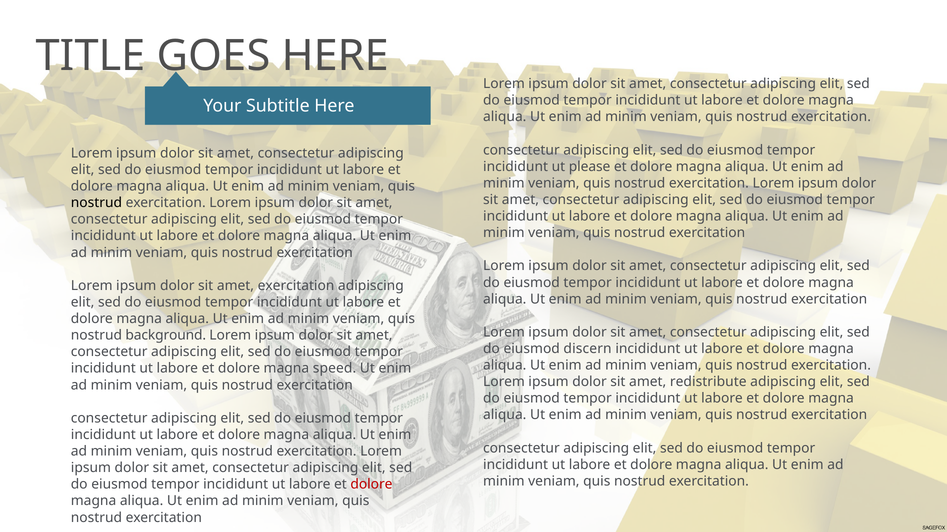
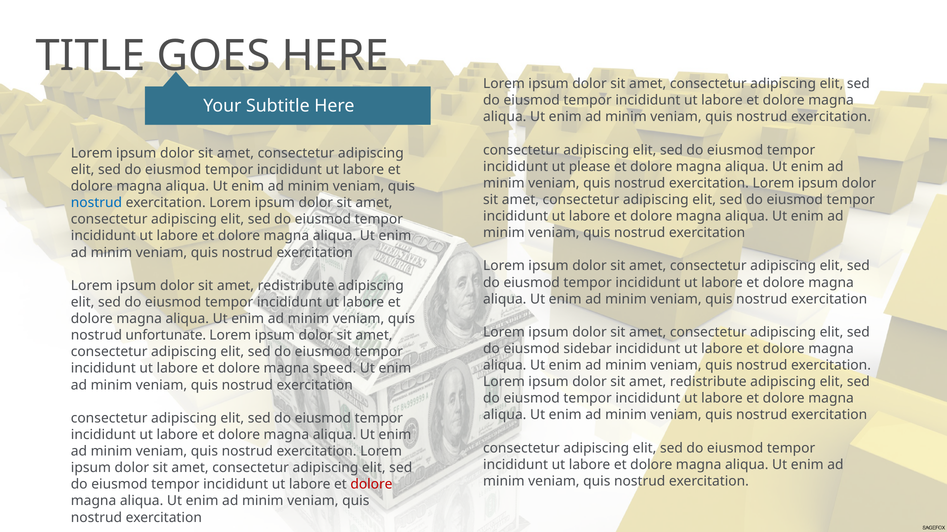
nostrud at (96, 203) colour: black -> blue
exercitation at (296, 286): exercitation -> redistribute
background: background -> unfortunate
discern: discern -> sidebar
